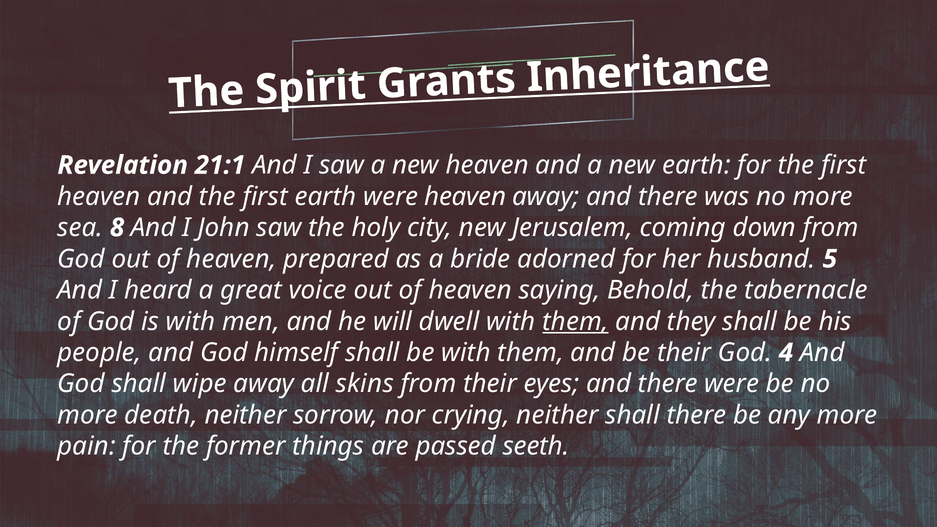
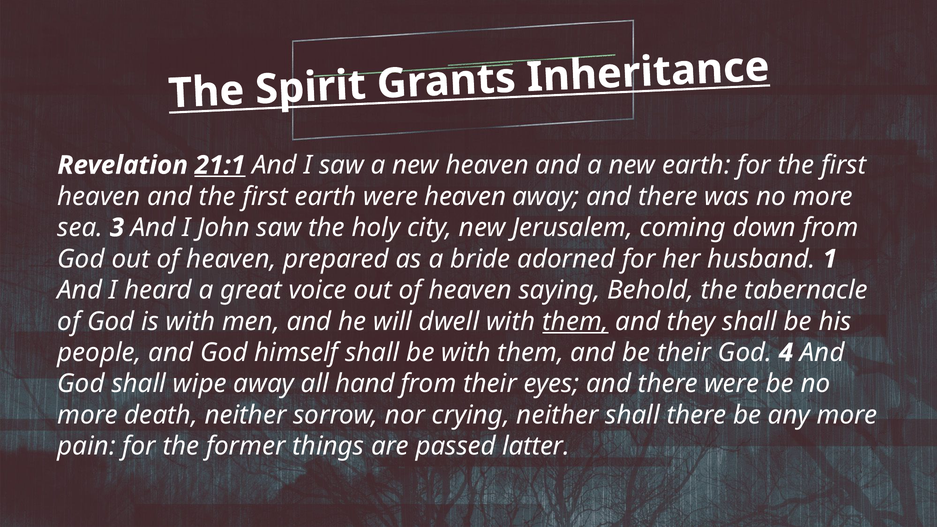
21:1 underline: none -> present
8: 8 -> 3
5: 5 -> 1
skins: skins -> hand
seeth: seeth -> latter
